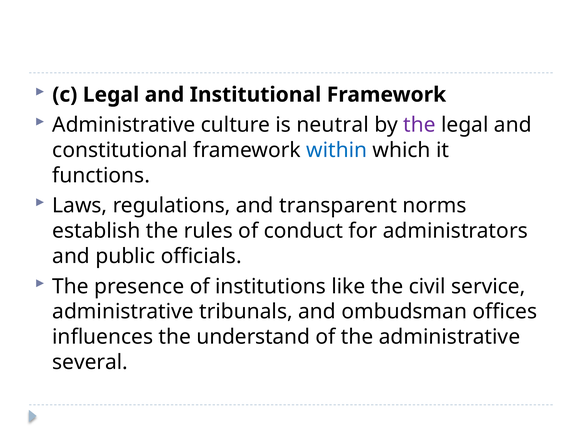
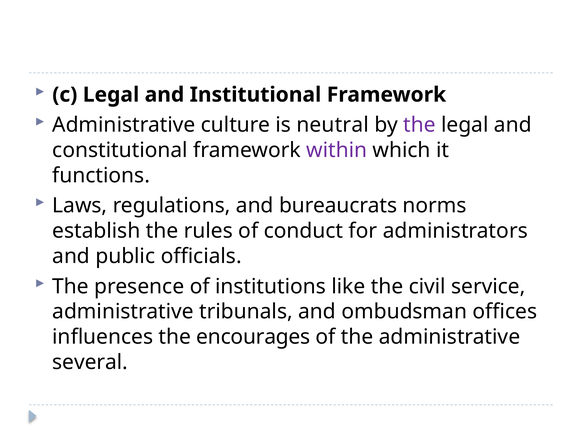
within colour: blue -> purple
transparent: transparent -> bureaucrats
understand: understand -> encourages
